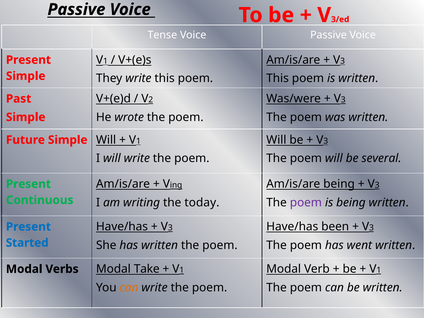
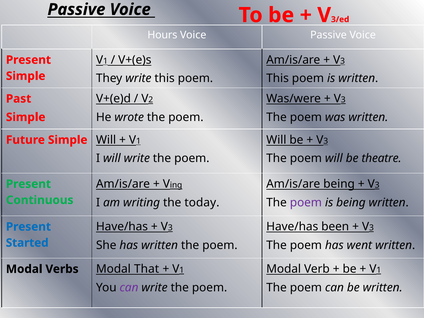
Tense: Tense -> Hours
several: several -> theatre
Take: Take -> That
can at (129, 288) colour: orange -> purple
